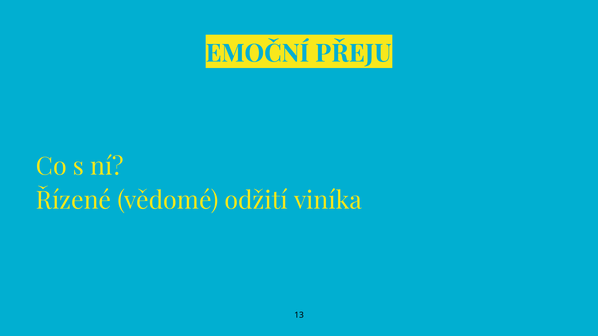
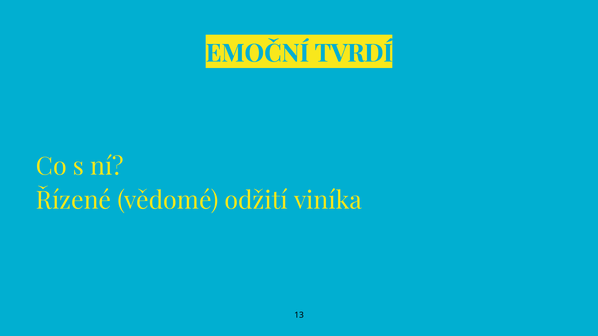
PŘEJU: PŘEJU -> TVRDÍ
